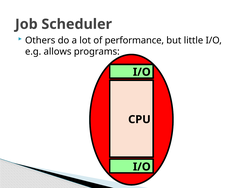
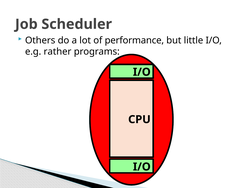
allows: allows -> rather
